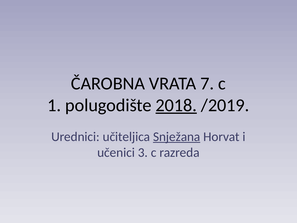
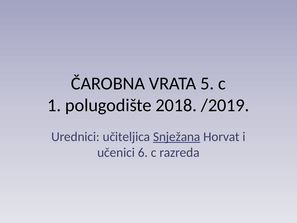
7: 7 -> 5
2018 underline: present -> none
3: 3 -> 6
